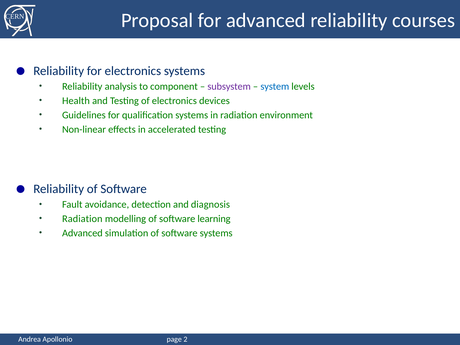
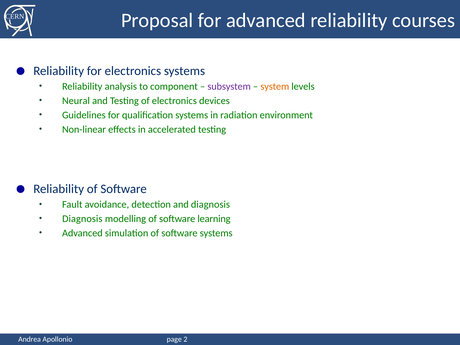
system colour: blue -> orange
Health: Health -> Neural
Radiation at (82, 219): Radiation -> Diagnosis
